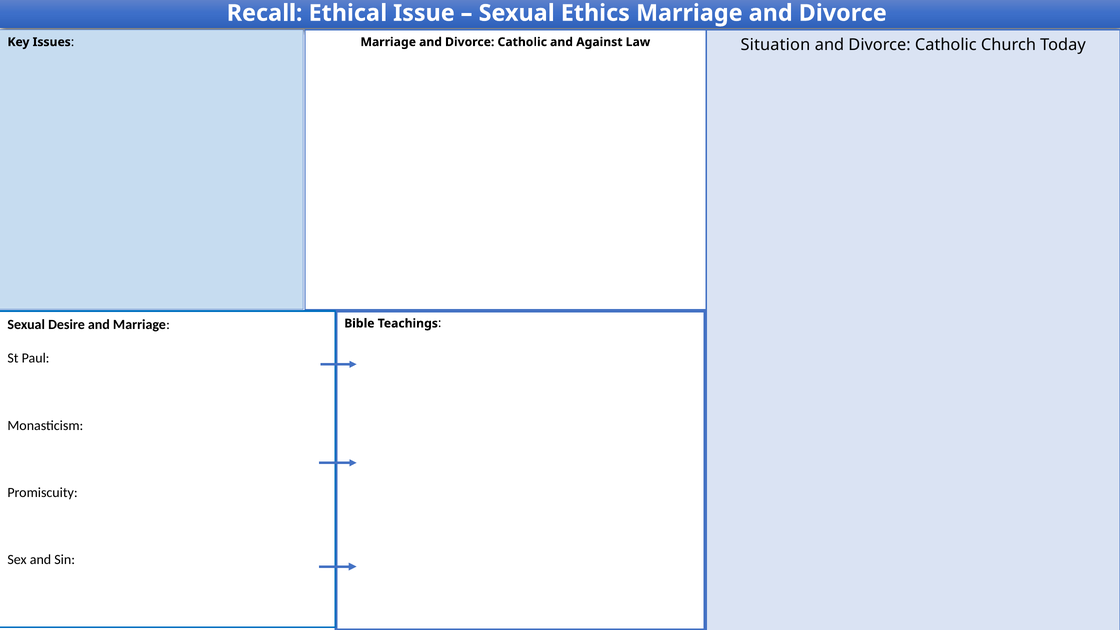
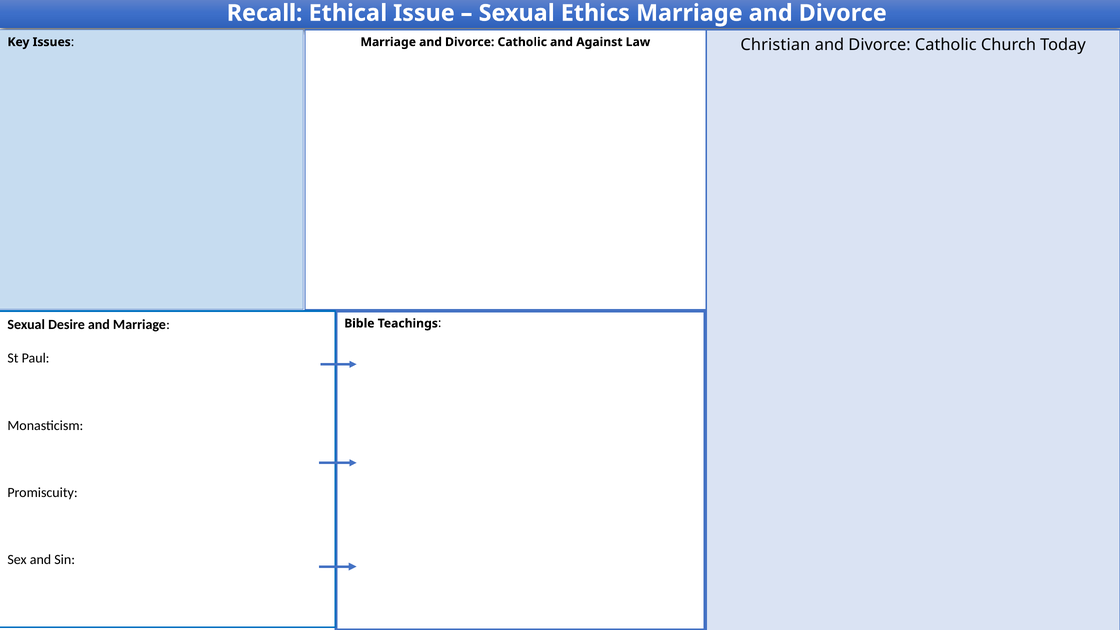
Situation: Situation -> Christian
